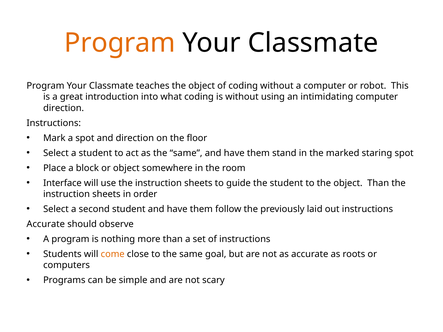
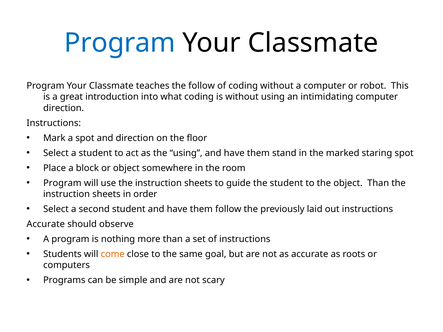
Program at (120, 43) colour: orange -> blue
teaches the object: object -> follow
as the same: same -> using
Interface at (62, 183): Interface -> Program
